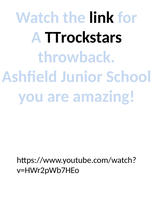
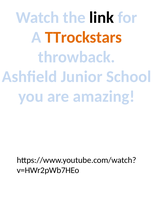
TTrockstars colour: black -> orange
